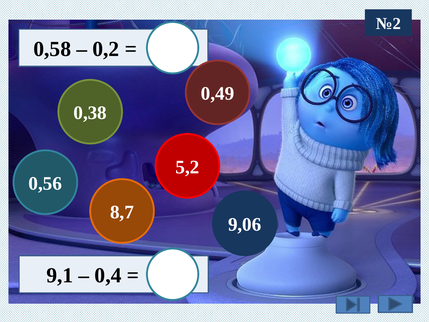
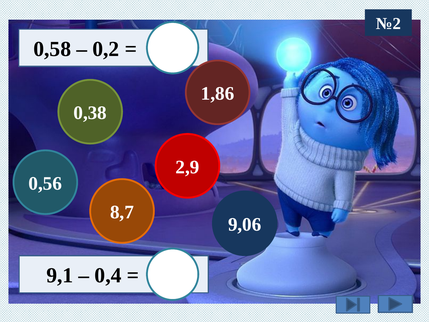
0,49: 0,49 -> 1,86
5,2: 5,2 -> 2,9
